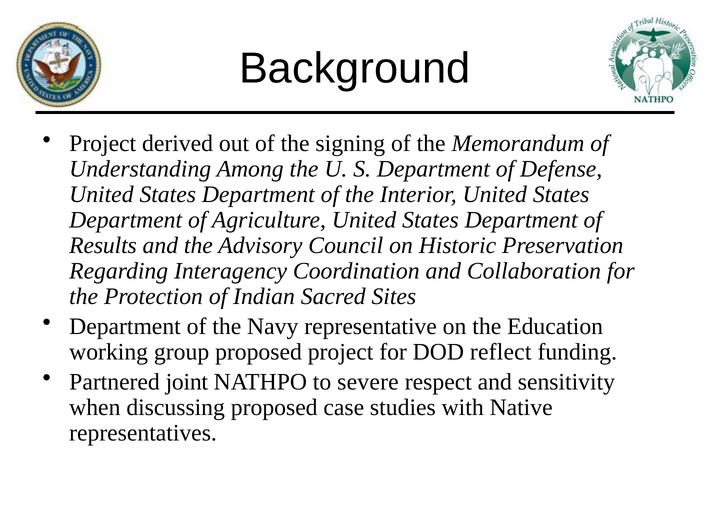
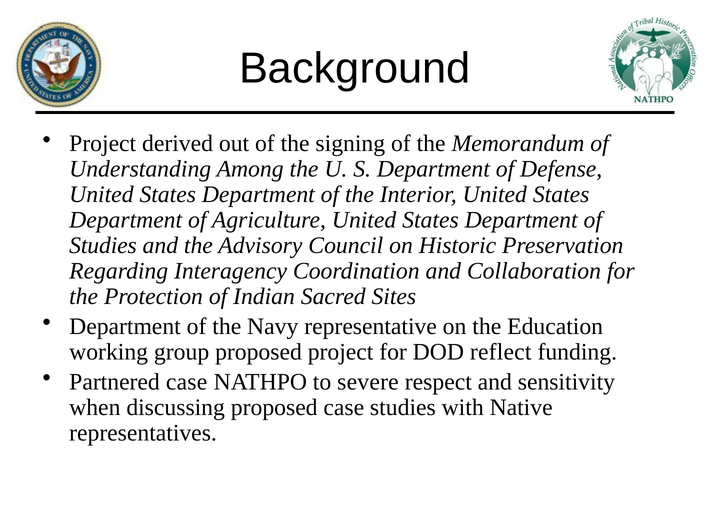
Results at (103, 246): Results -> Studies
Partnered joint: joint -> case
